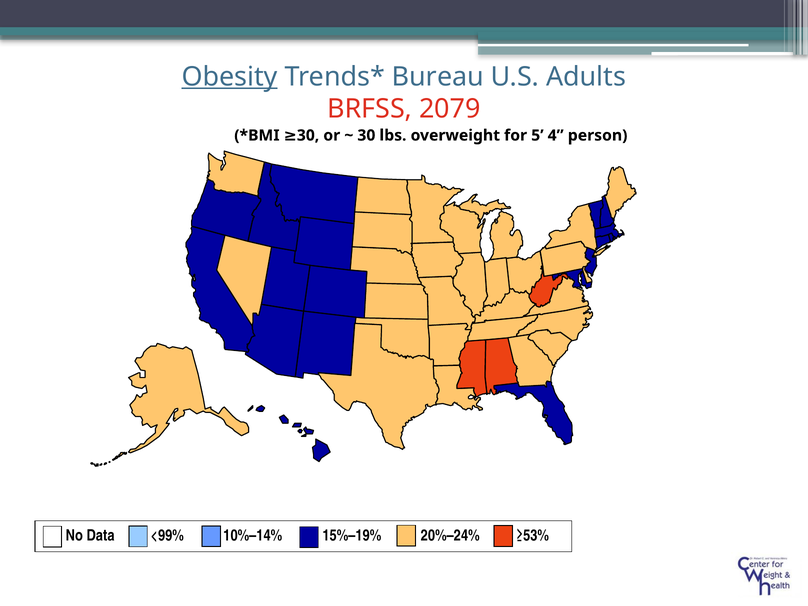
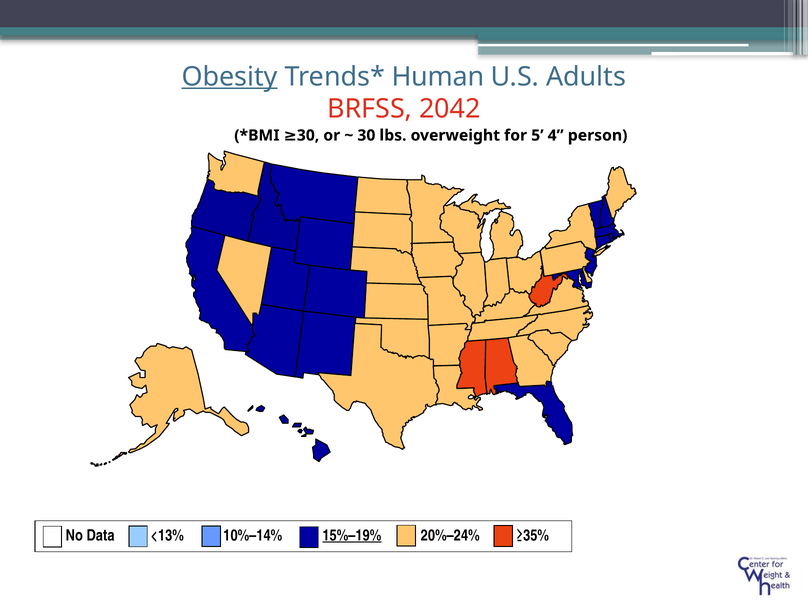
Bureau: Bureau -> Human
2079: 2079 -> 2042
<99%: <99% -> <13%
15%–19% underline: none -> present
≥53%: ≥53% -> ≥35%
